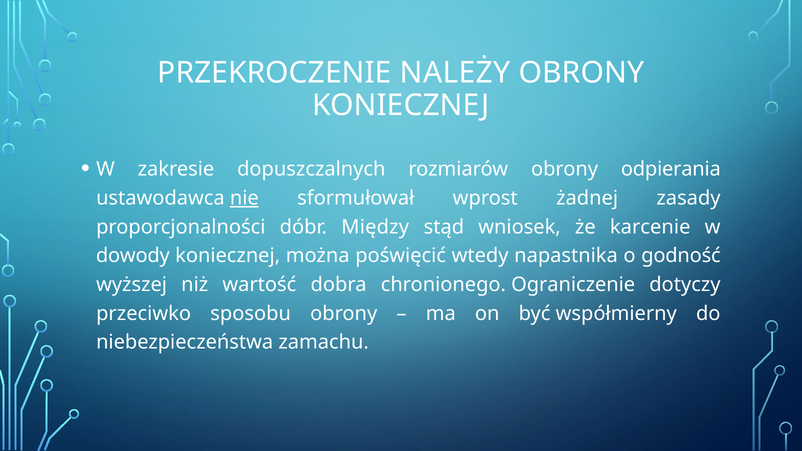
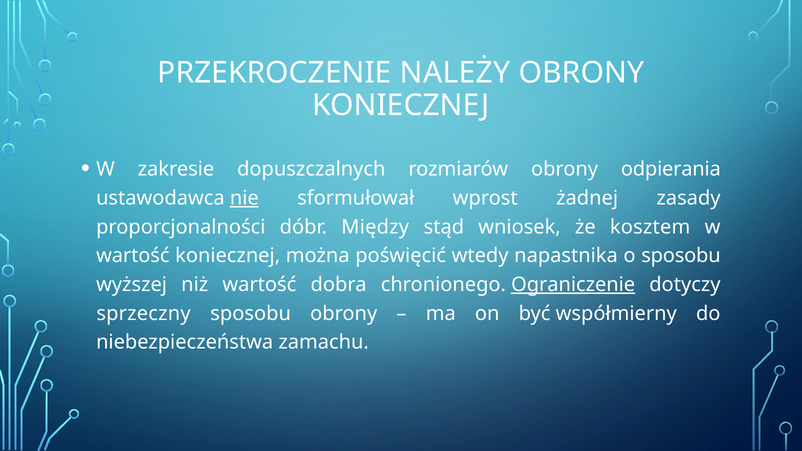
karcenie: karcenie -> kosztem
dowody at (133, 256): dowody -> wartość
o godność: godność -> sposobu
Ograniczenie underline: none -> present
przeciwko: przeciwko -> sprzeczny
